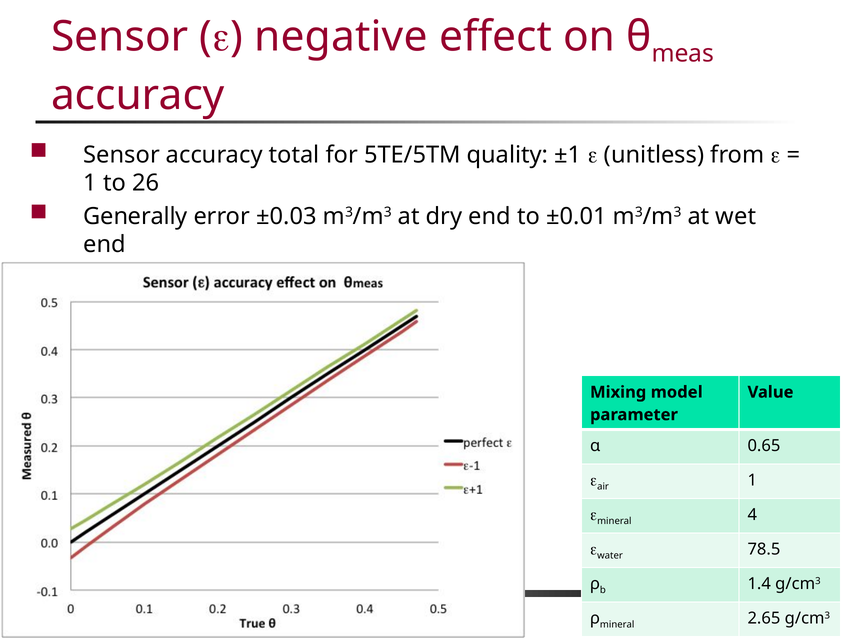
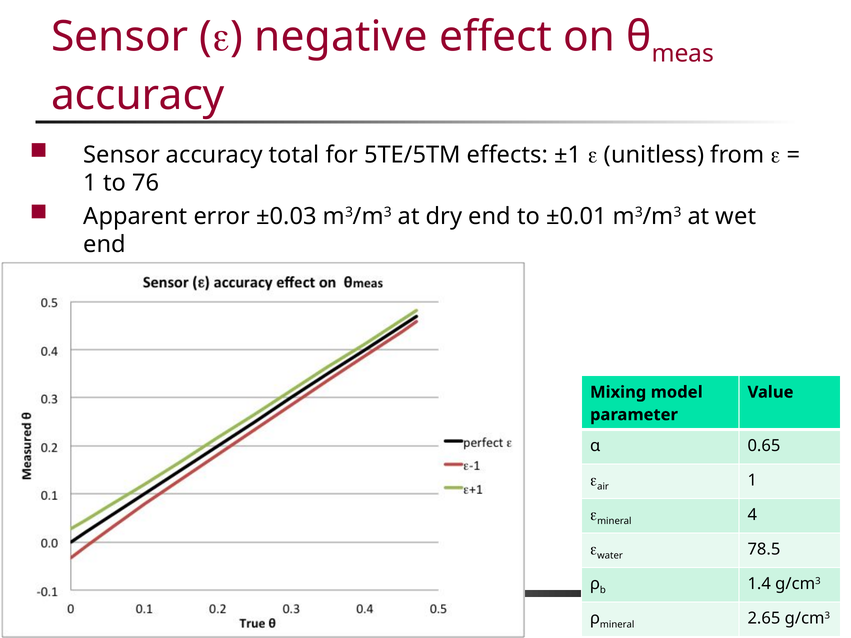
quality: quality -> effects
26: 26 -> 76
Generally: Generally -> Apparent
